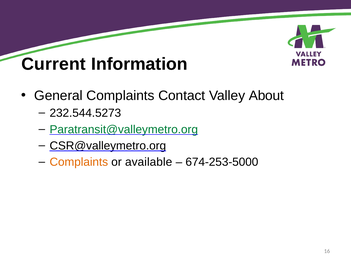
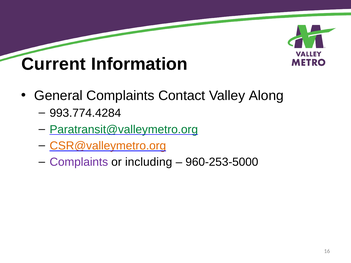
About: About -> Along
232.544.5273: 232.544.5273 -> 993.774.4284
CSR@valleymetro.org colour: black -> orange
Complaints at (79, 162) colour: orange -> purple
available: available -> including
674-253-5000: 674-253-5000 -> 960-253-5000
